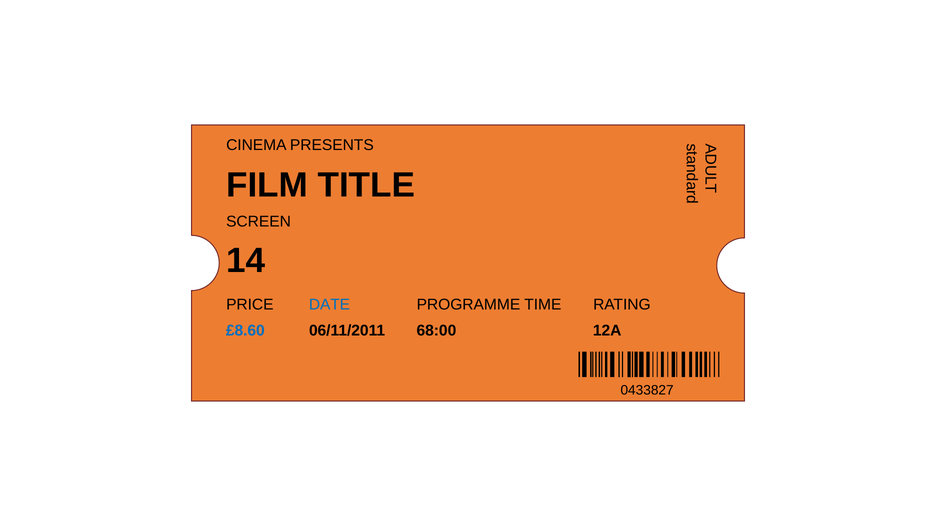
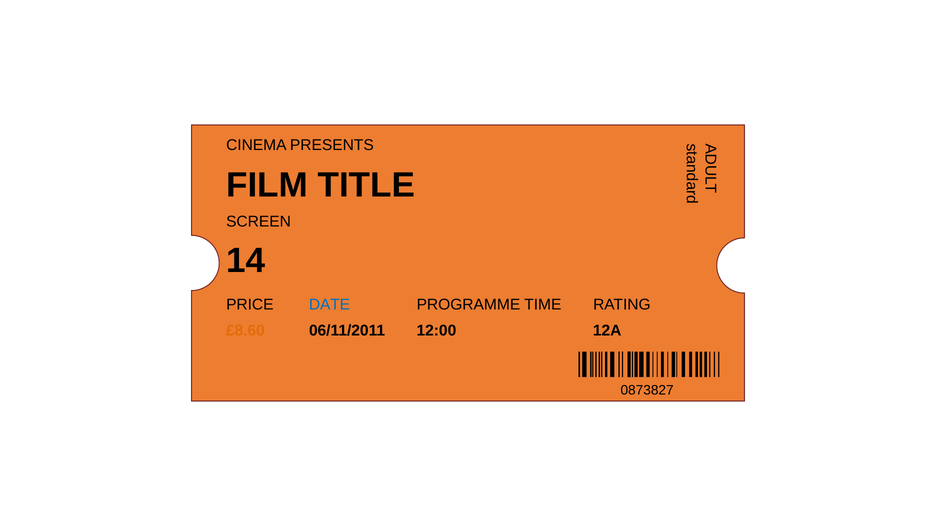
£8.60 colour: blue -> orange
68:00: 68:00 -> 12:00
0433827: 0433827 -> 0873827
